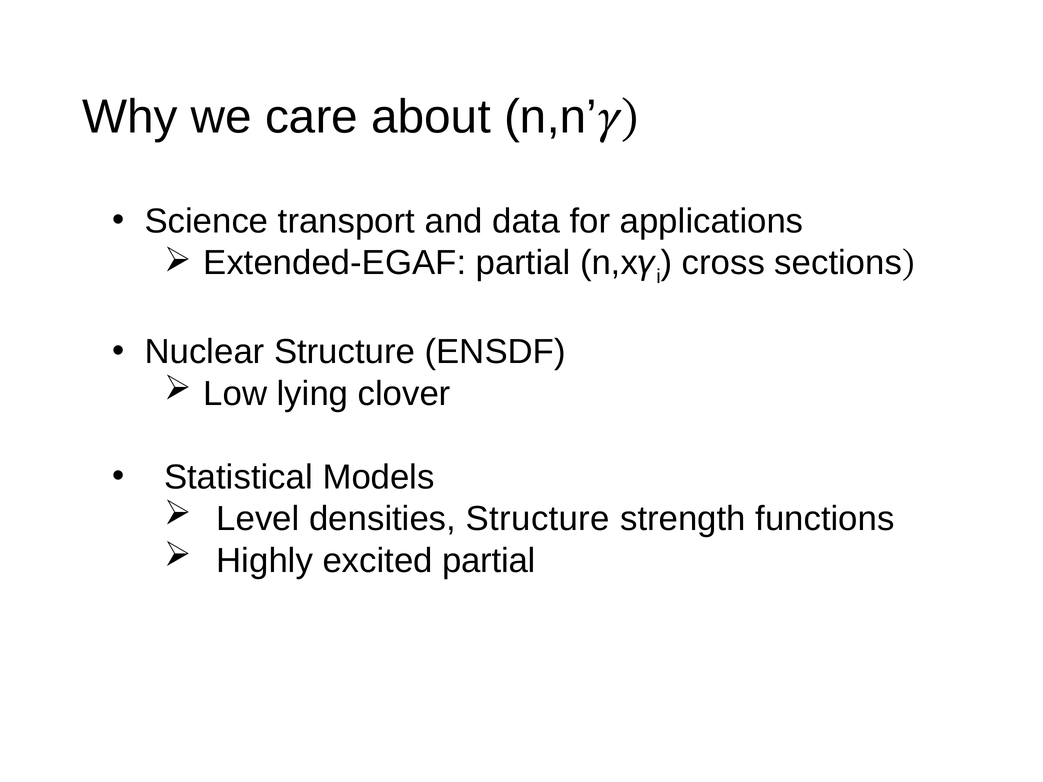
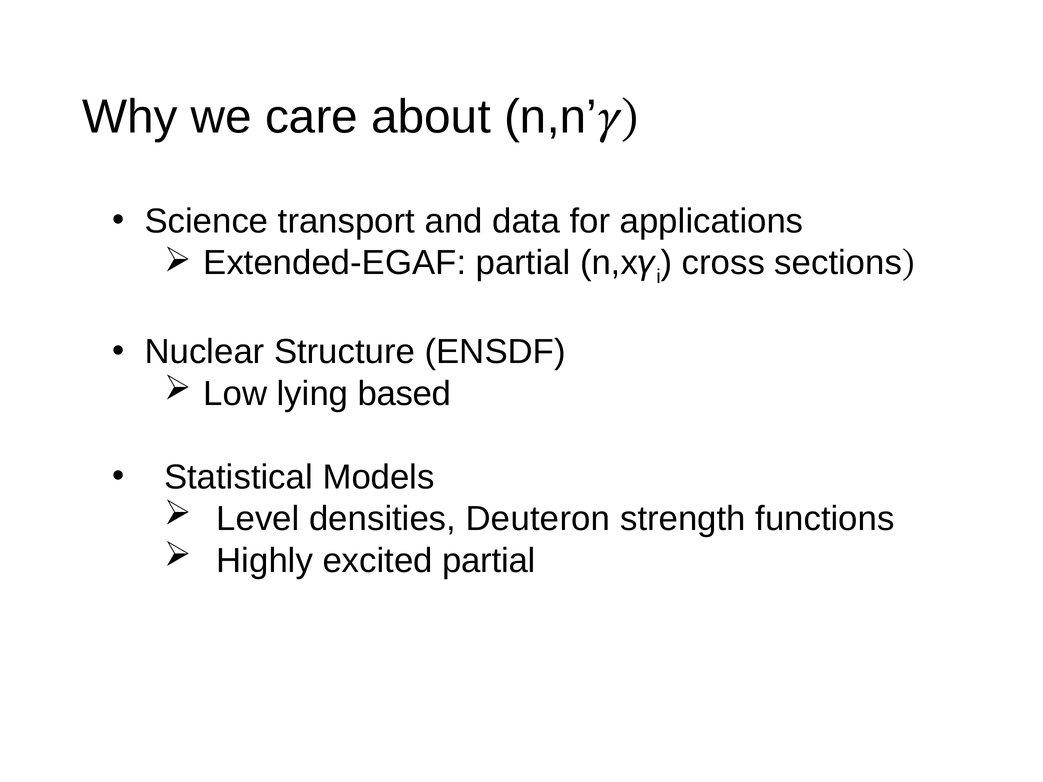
clover: clover -> based
densities Structure: Structure -> Deuteron
